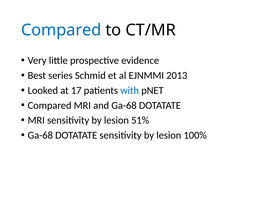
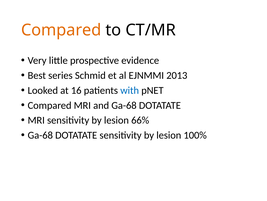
Compared at (61, 30) colour: blue -> orange
17: 17 -> 16
51%: 51% -> 66%
